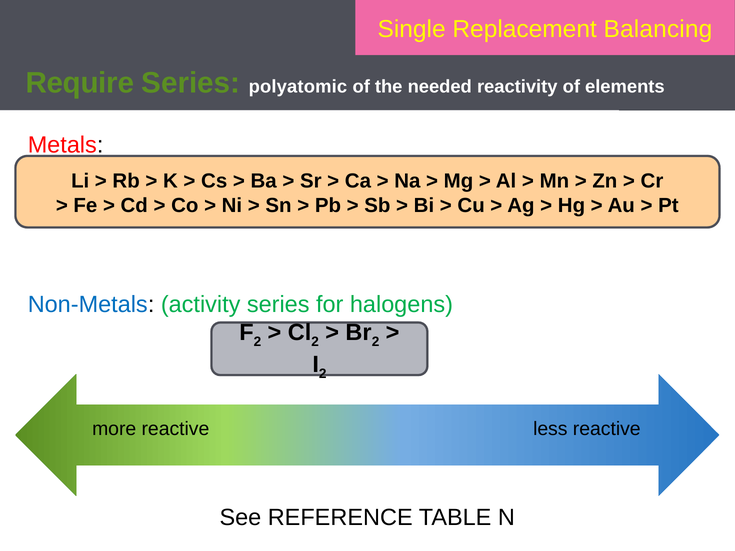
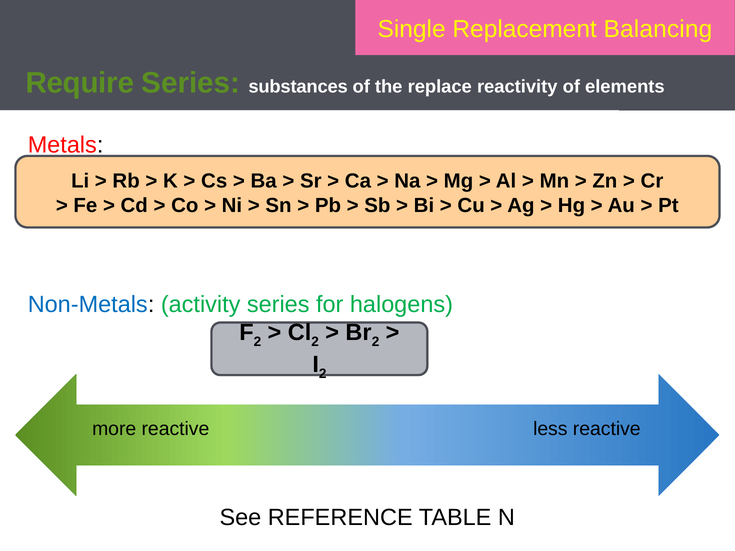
polyatomic: polyatomic -> substances
needed: needed -> replace
